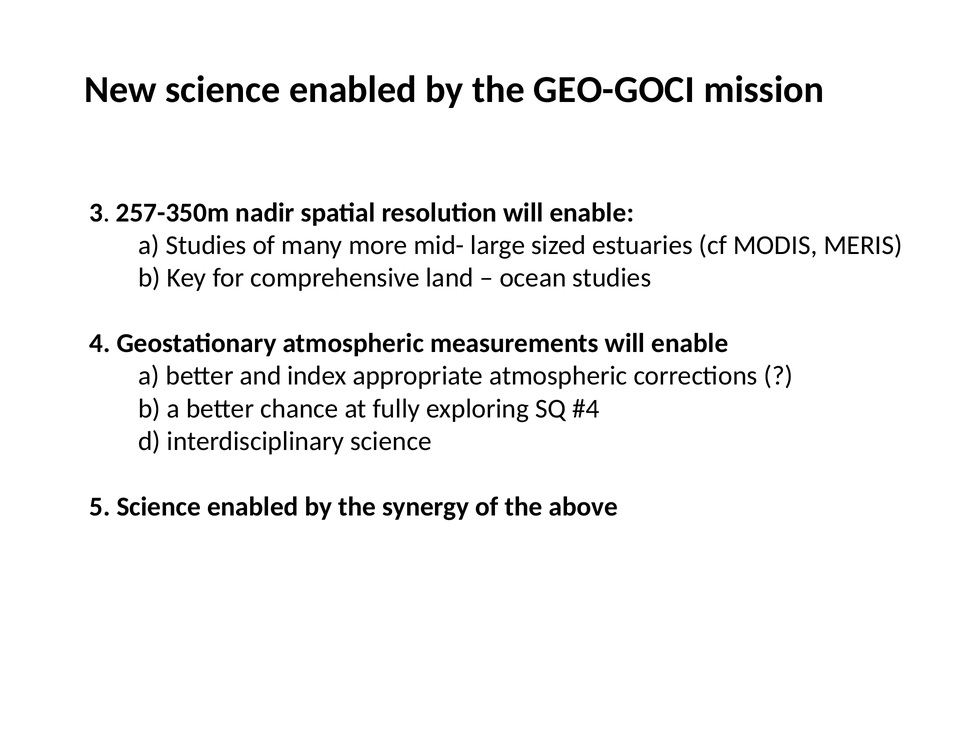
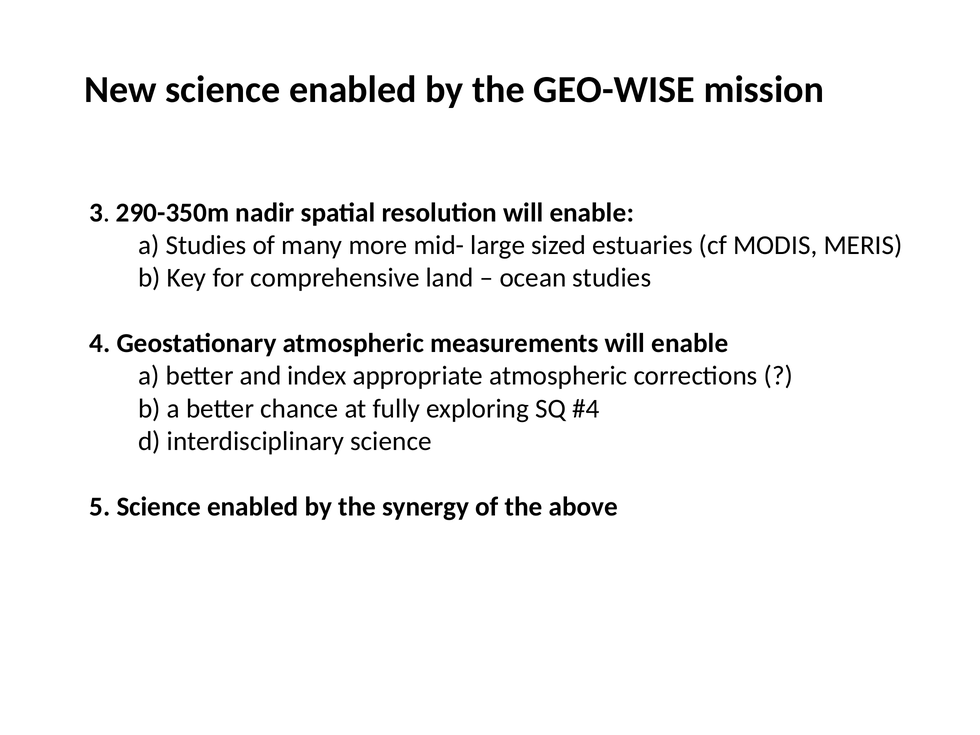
GEO-GOCI: GEO-GOCI -> GEO-WISE
257-350m: 257-350m -> 290-350m
